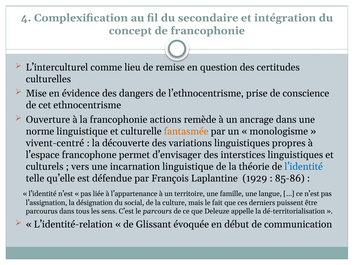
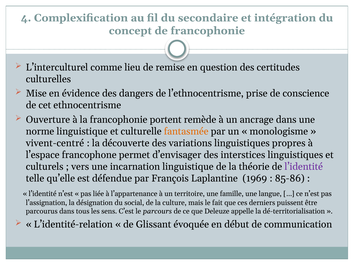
actions: actions -> portent
l’identité at (304, 167) colour: blue -> purple
1929: 1929 -> 1969
